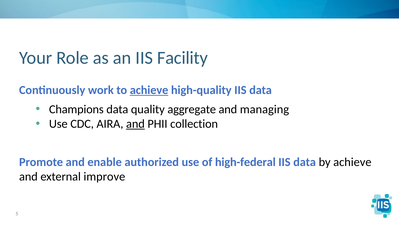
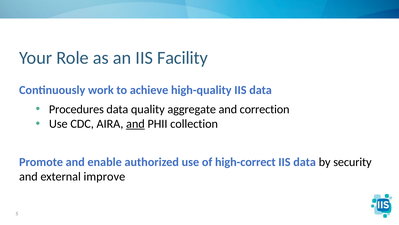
achieve at (149, 90) underline: present -> none
Champions: Champions -> Procedures
managing: managing -> correction
high-federal: high-federal -> high-correct
by achieve: achieve -> security
